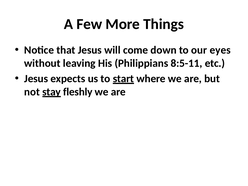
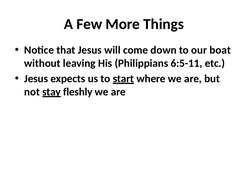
eyes: eyes -> boat
8:5-11: 8:5-11 -> 6:5-11
